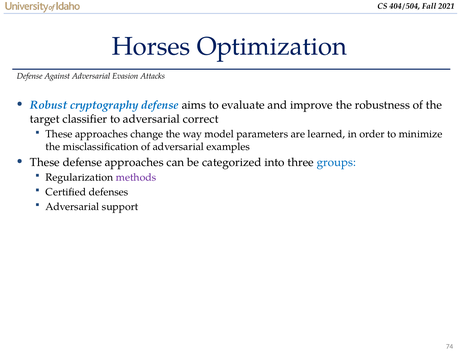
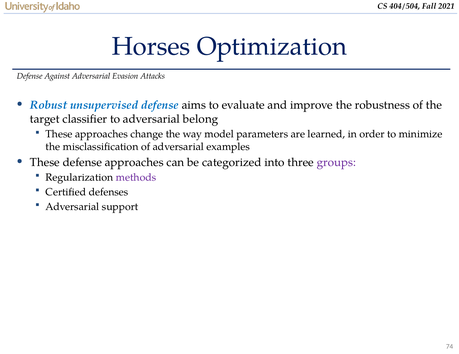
cryptography: cryptography -> unsupervised
correct: correct -> belong
groups colour: blue -> purple
